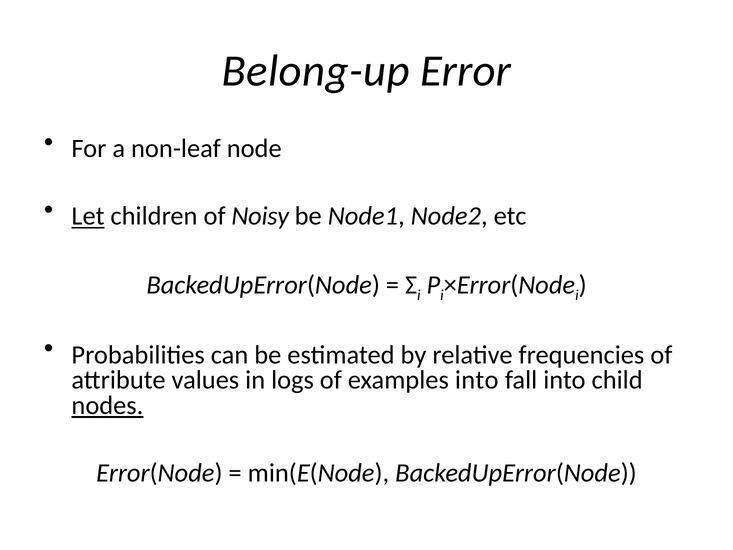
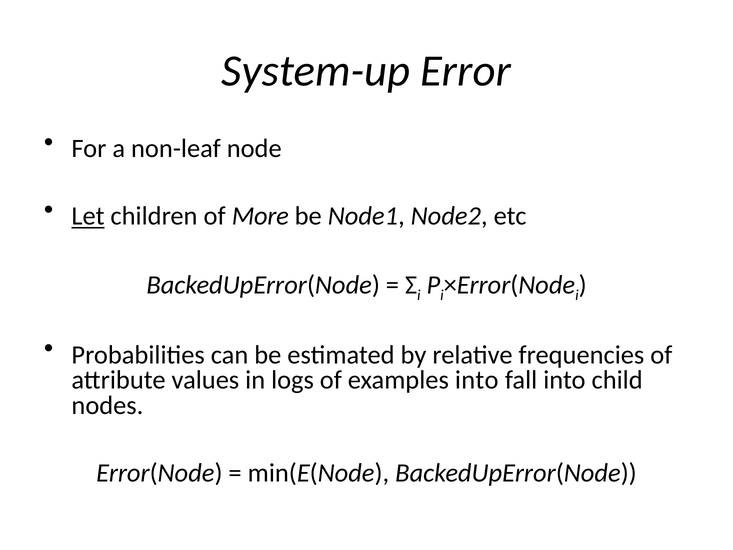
Belong-up: Belong-up -> System-up
Noisy: Noisy -> More
nodes underline: present -> none
